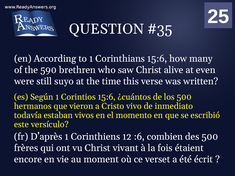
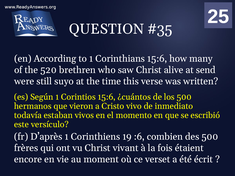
590: 590 -> 520
even: even -> send
Corinthiens 12: 12 -> 19
